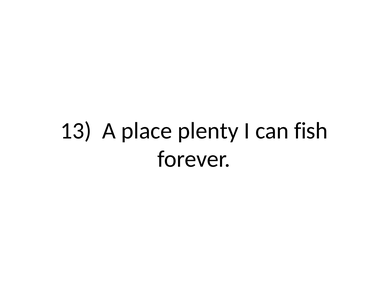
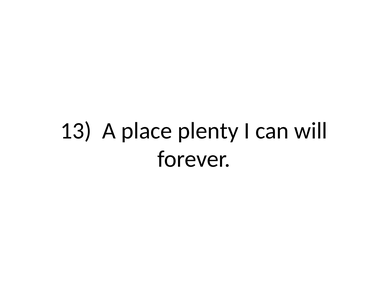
fish: fish -> will
